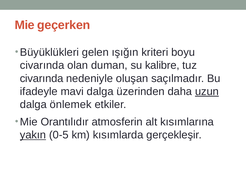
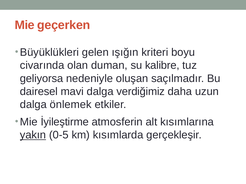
civarında at (42, 79): civarında -> geliyorsa
ifadeyle: ifadeyle -> dairesel
üzerinden: üzerinden -> verdiğimiz
uzun underline: present -> none
Orantılıdır: Orantılıdır -> İyileştirme
